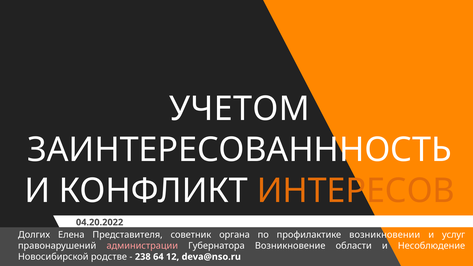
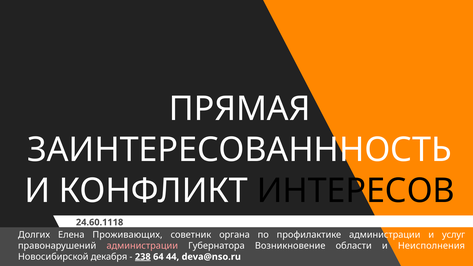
УЧЕТОМ: УЧЕТОМ -> ПРЯМАЯ
ИНТЕРЕСОВ colour: orange -> black
04.20.2022: 04.20.2022 -> 24.60.1118
Представителя: Представителя -> Проживающих
профилактике возникновении: возникновении -> администрации
Несоблюдение: Несоблюдение -> Неисполнения
родстве: родстве -> декабря
238 underline: none -> present
12: 12 -> 44
